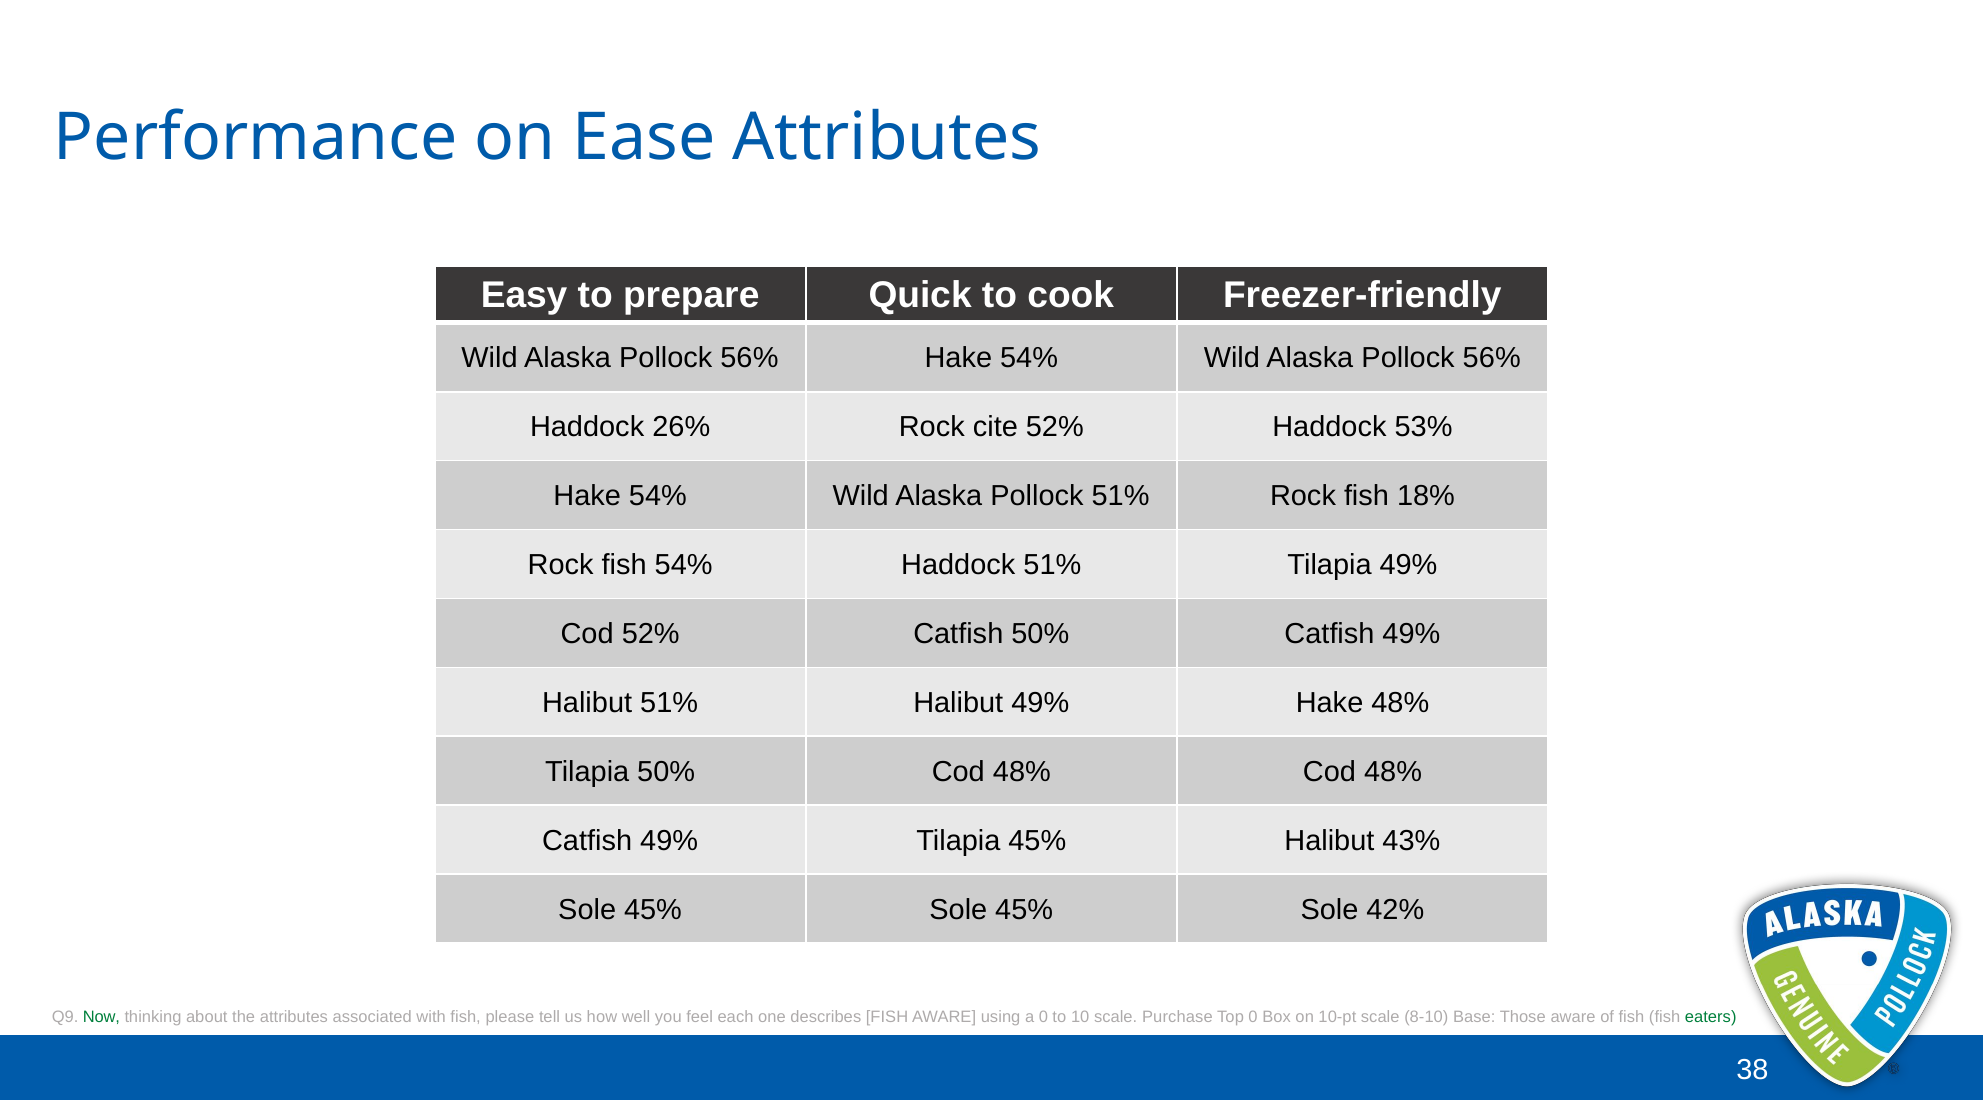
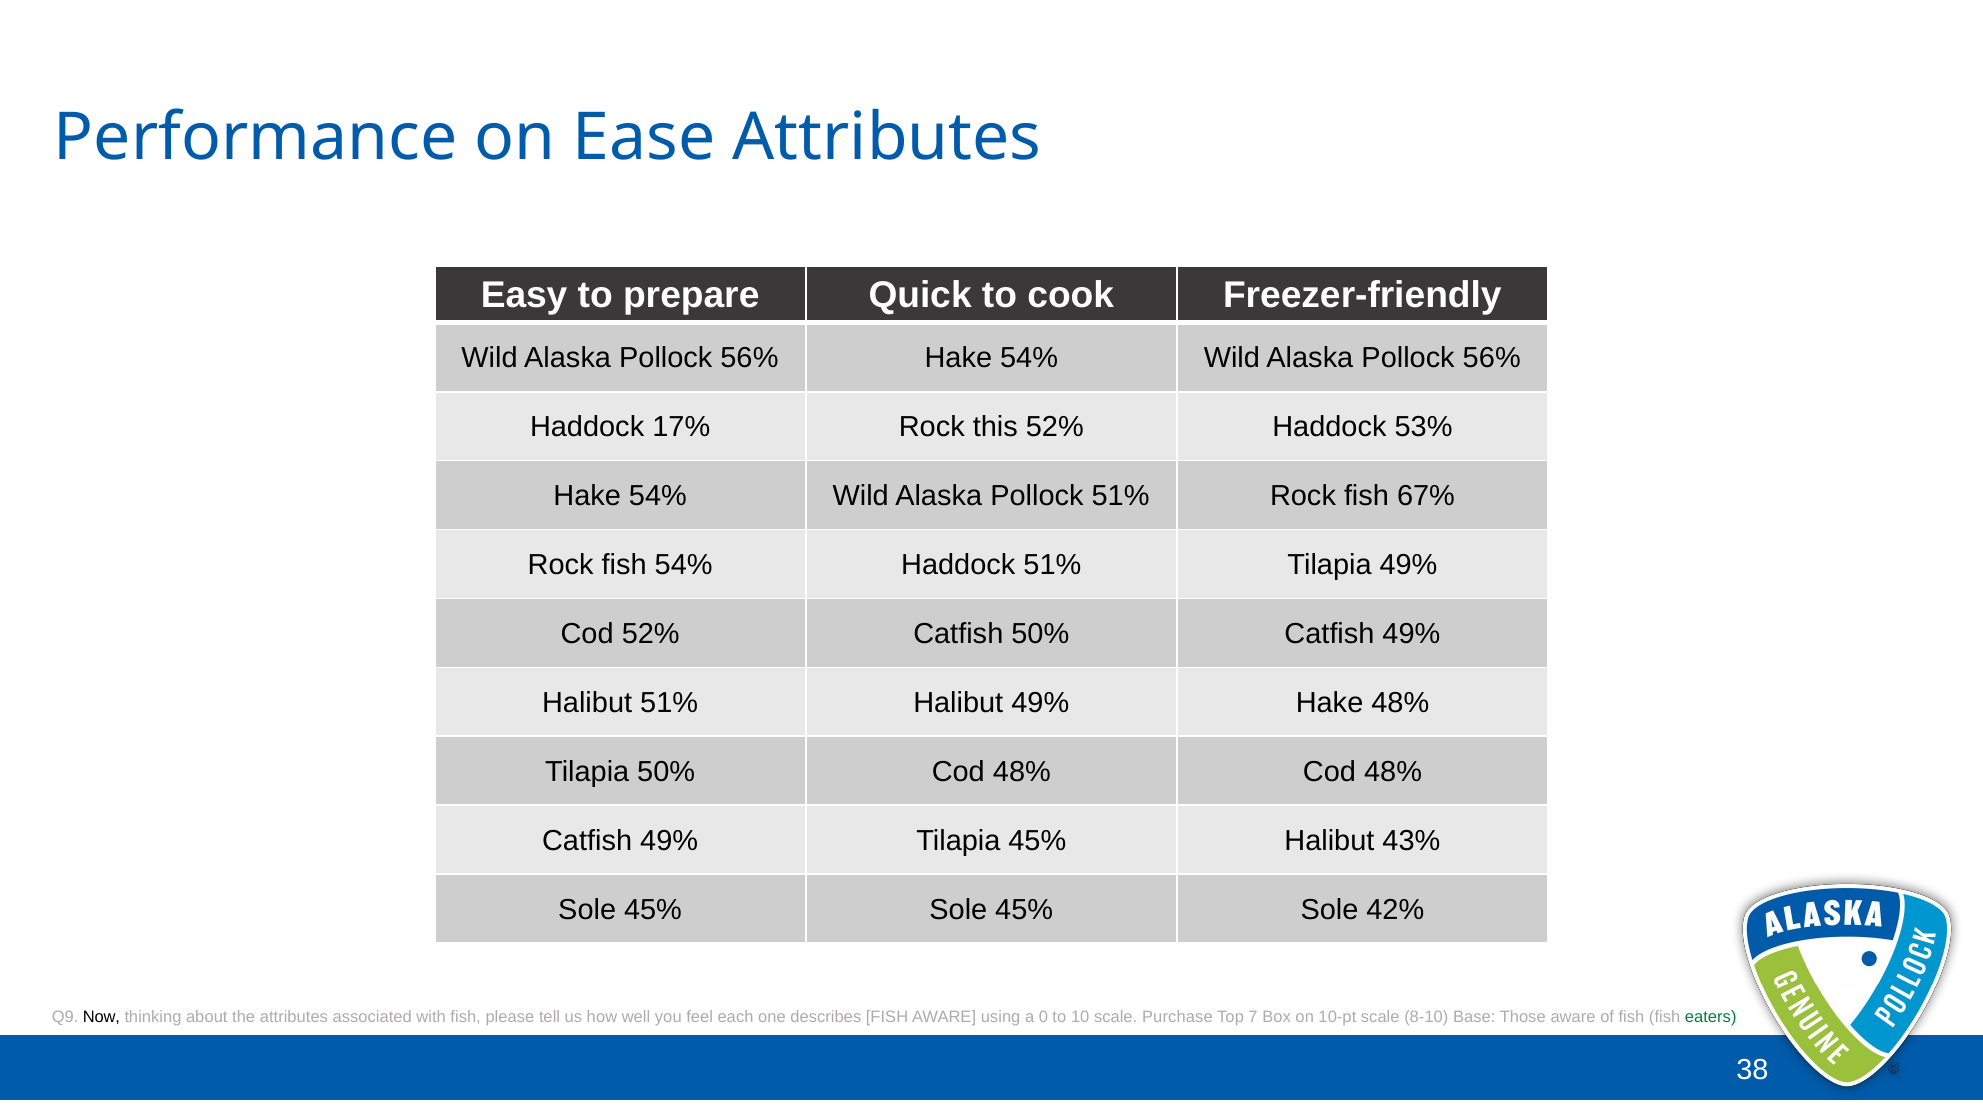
26%: 26% -> 17%
cite: cite -> this
18%: 18% -> 67%
Now colour: green -> black
Top 0: 0 -> 7
